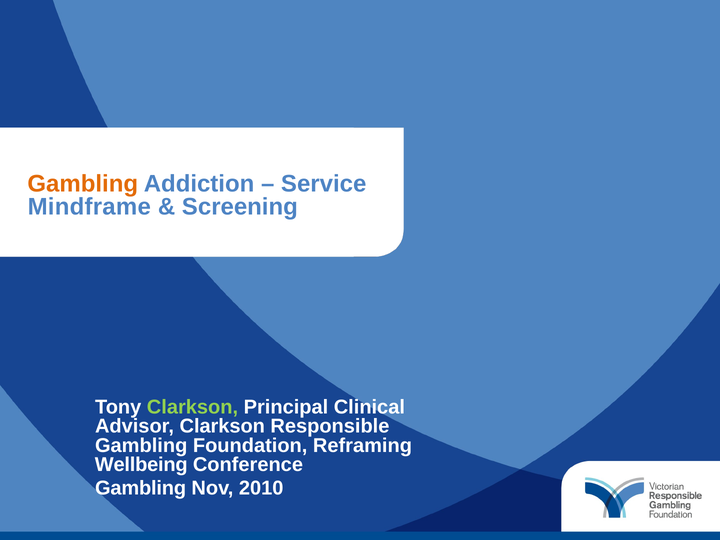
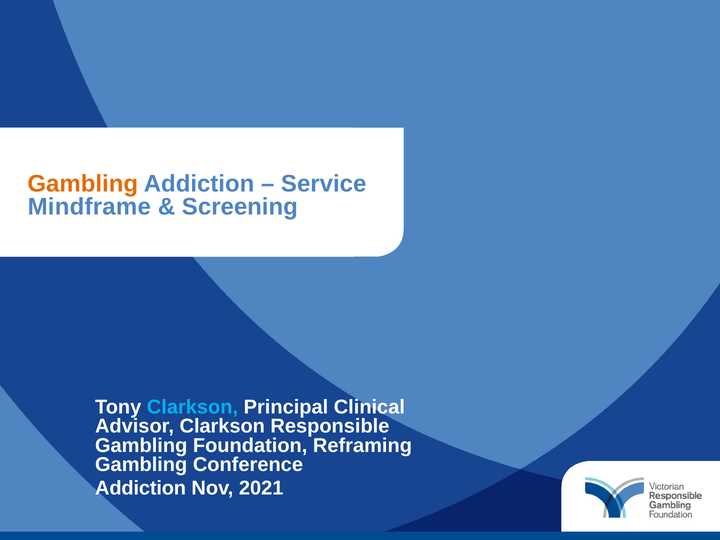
Clarkson at (192, 407) colour: light green -> light blue
Wellbeing at (141, 465): Wellbeing -> Gambling
Gambling at (141, 488): Gambling -> Addiction
2010: 2010 -> 2021
